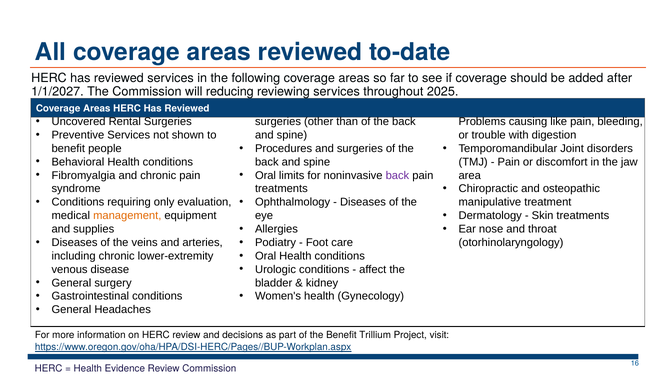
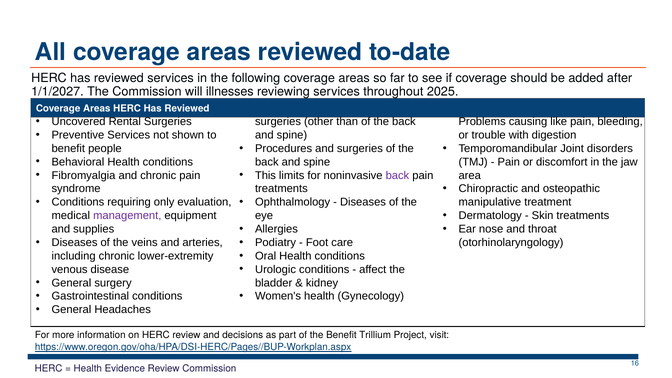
reducing: reducing -> illnesses
Oral at (266, 175): Oral -> This
management colour: orange -> purple
